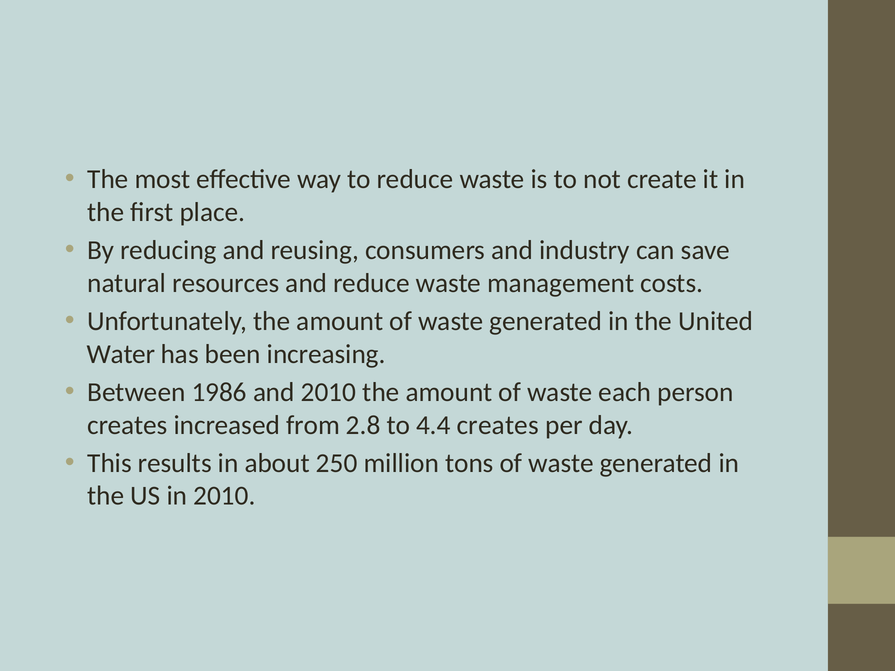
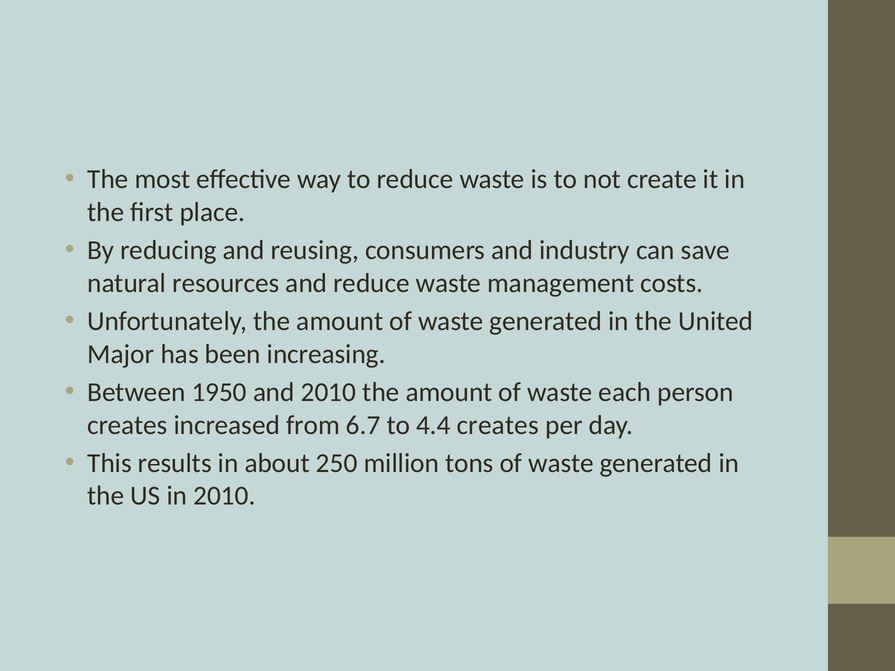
Water: Water -> Major
1986: 1986 -> 1950
2.8: 2.8 -> 6.7
